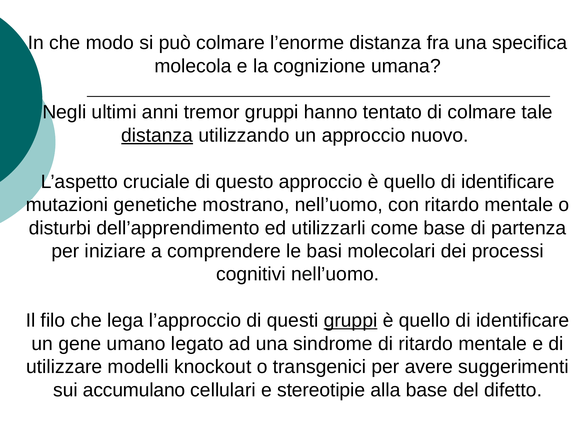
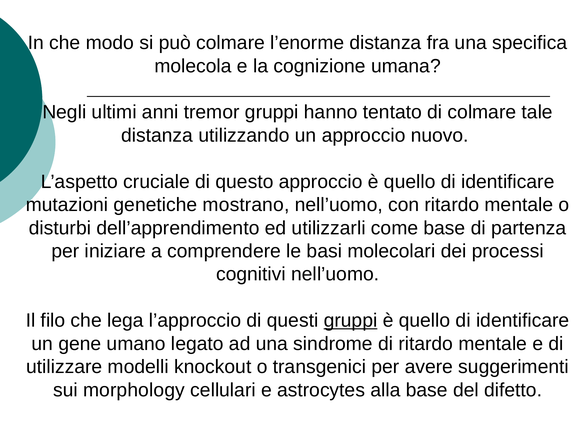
distanza at (157, 135) underline: present -> none
accumulano: accumulano -> morphology
stereotipie: stereotipie -> astrocytes
